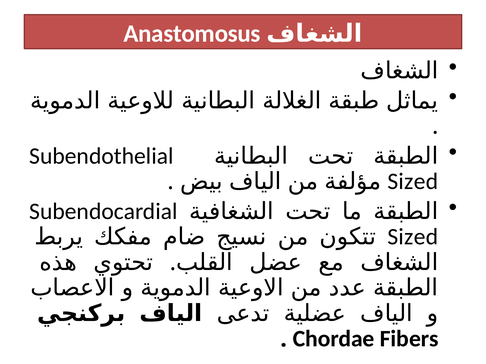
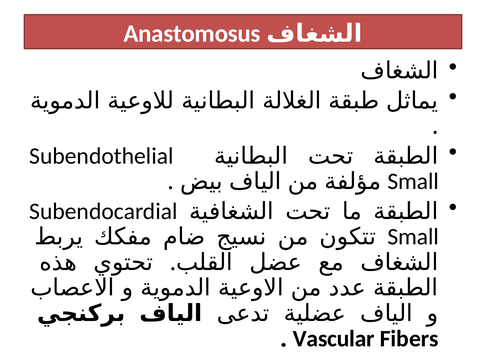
Sized at (413, 182): Sized -> Small
Sized at (413, 237): Sized -> Small
Chordae: Chordae -> Vascular
